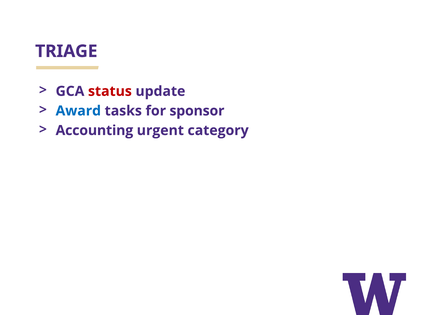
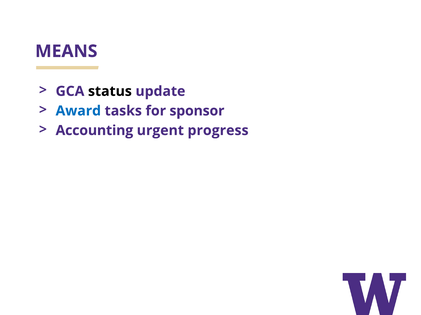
TRIAGE: TRIAGE -> MEANS
status colour: red -> black
category: category -> progress
